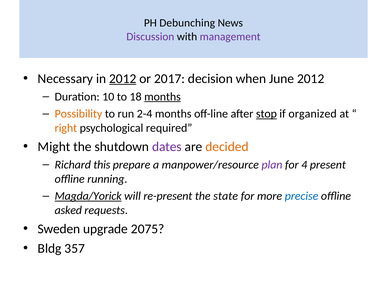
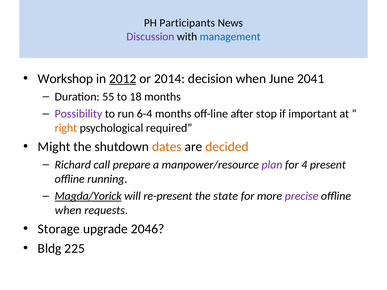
Debunching: Debunching -> Participants
management colour: purple -> blue
Necessary: Necessary -> Workshop
2017: 2017 -> 2014
June 2012: 2012 -> 2041
10: 10 -> 55
months at (163, 97) underline: present -> none
Possibility colour: orange -> purple
2-4: 2-4 -> 6-4
stop underline: present -> none
organized: organized -> important
dates colour: purple -> orange
this: this -> call
precise colour: blue -> purple
asked at (68, 210): asked -> when
Sweden: Sweden -> Storage
2075: 2075 -> 2046
357: 357 -> 225
